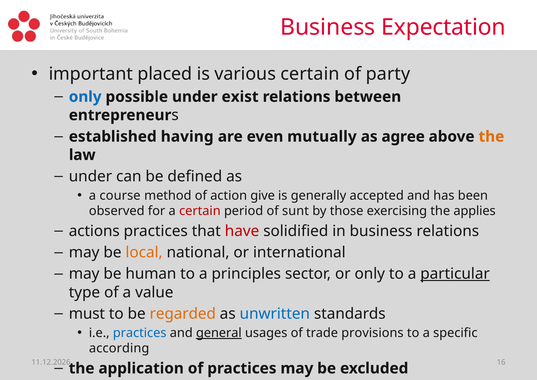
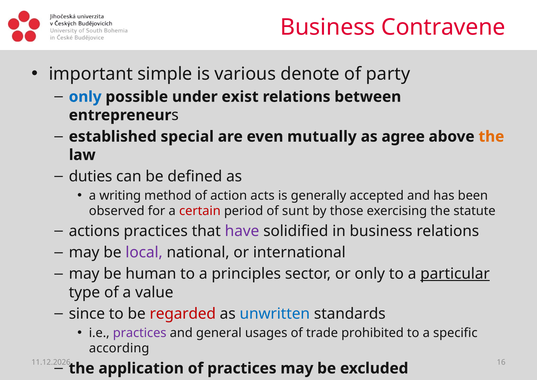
Expectation: Expectation -> Contravene
placed: placed -> simple
various certain: certain -> denote
having: having -> special
under at (90, 176): under -> duties
course: course -> writing
give: give -> acts
applies: applies -> statute
have colour: red -> purple
local colour: orange -> purple
must: must -> since
regarded colour: orange -> red
practices at (140, 333) colour: blue -> purple
general underline: present -> none
provisions: provisions -> prohibited
